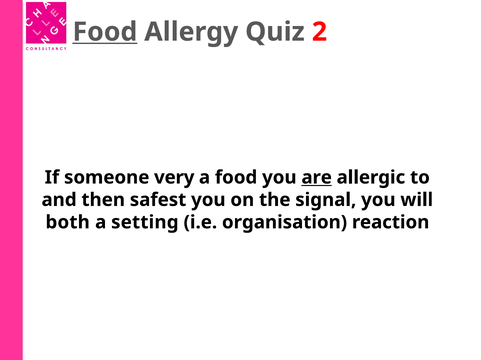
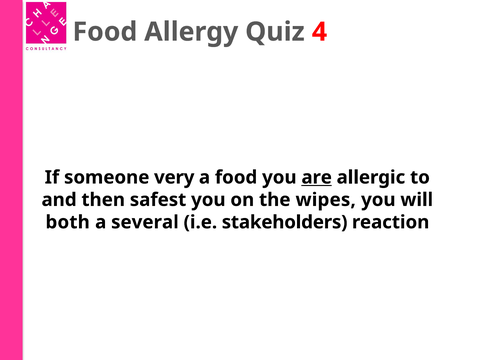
Food at (105, 32) underline: present -> none
2: 2 -> 4
signal: signal -> wipes
setting: setting -> several
organisation: organisation -> stakeholders
